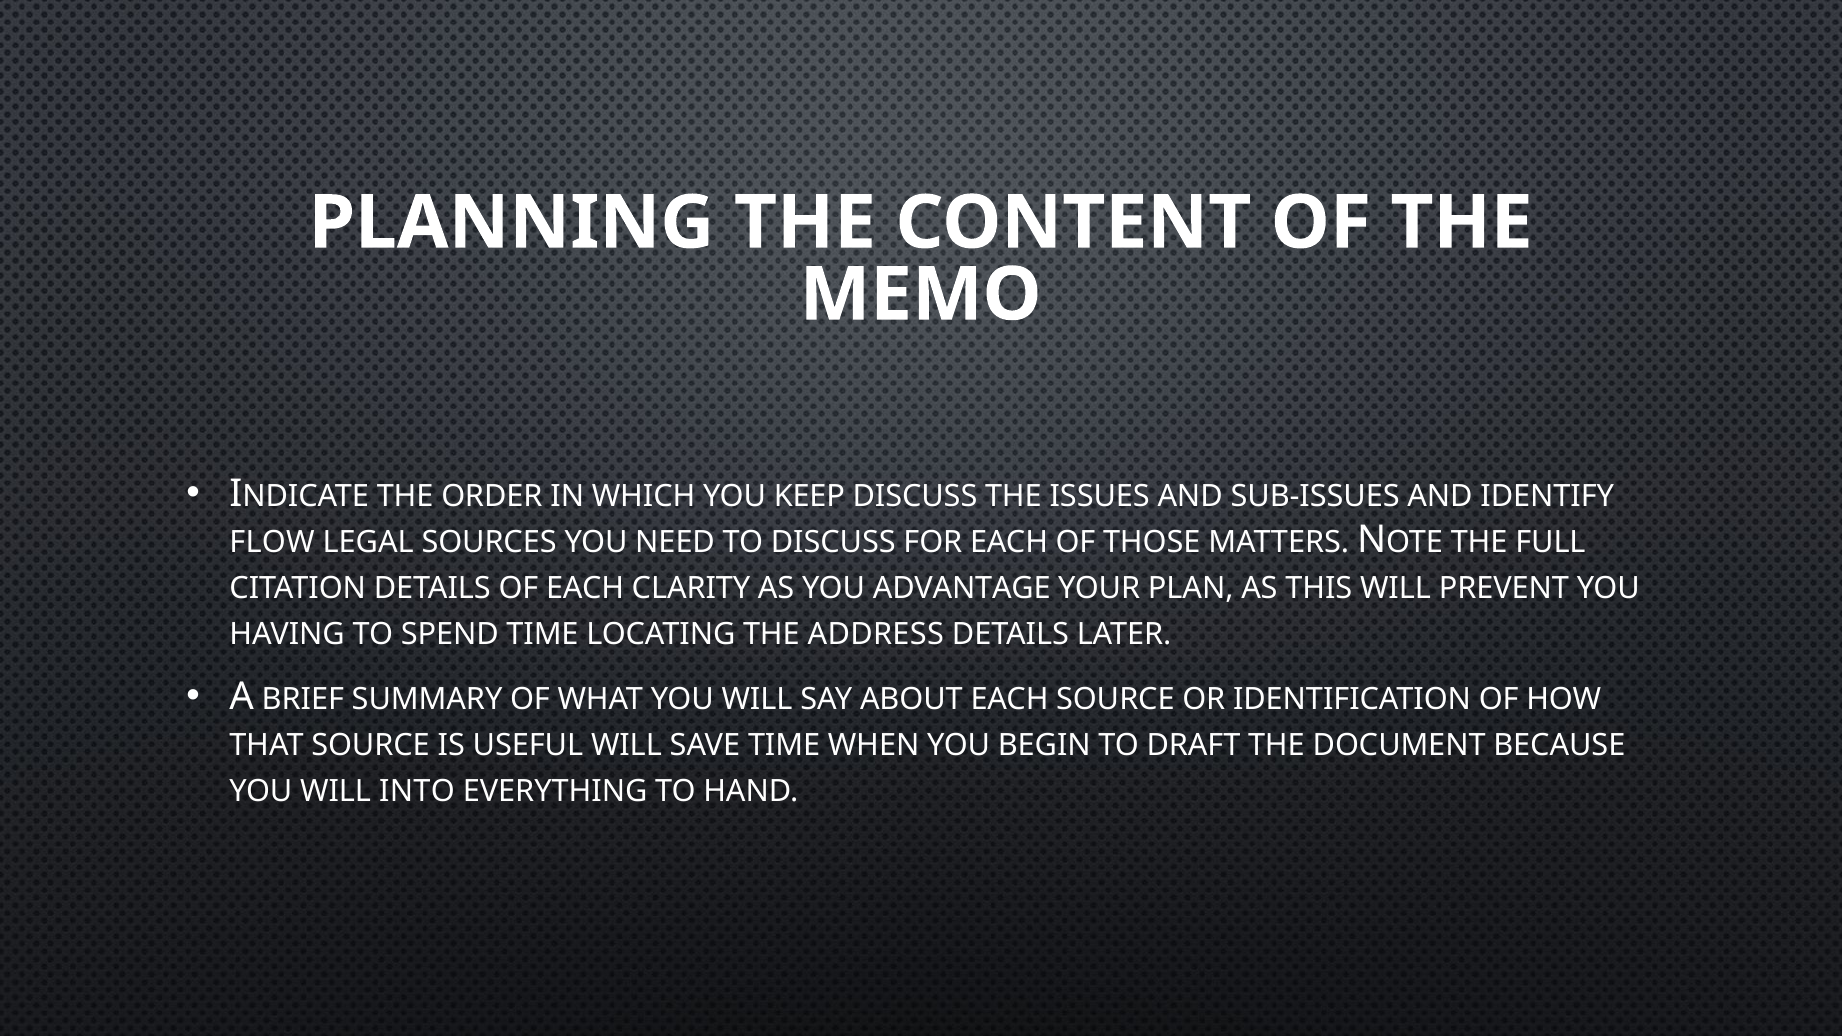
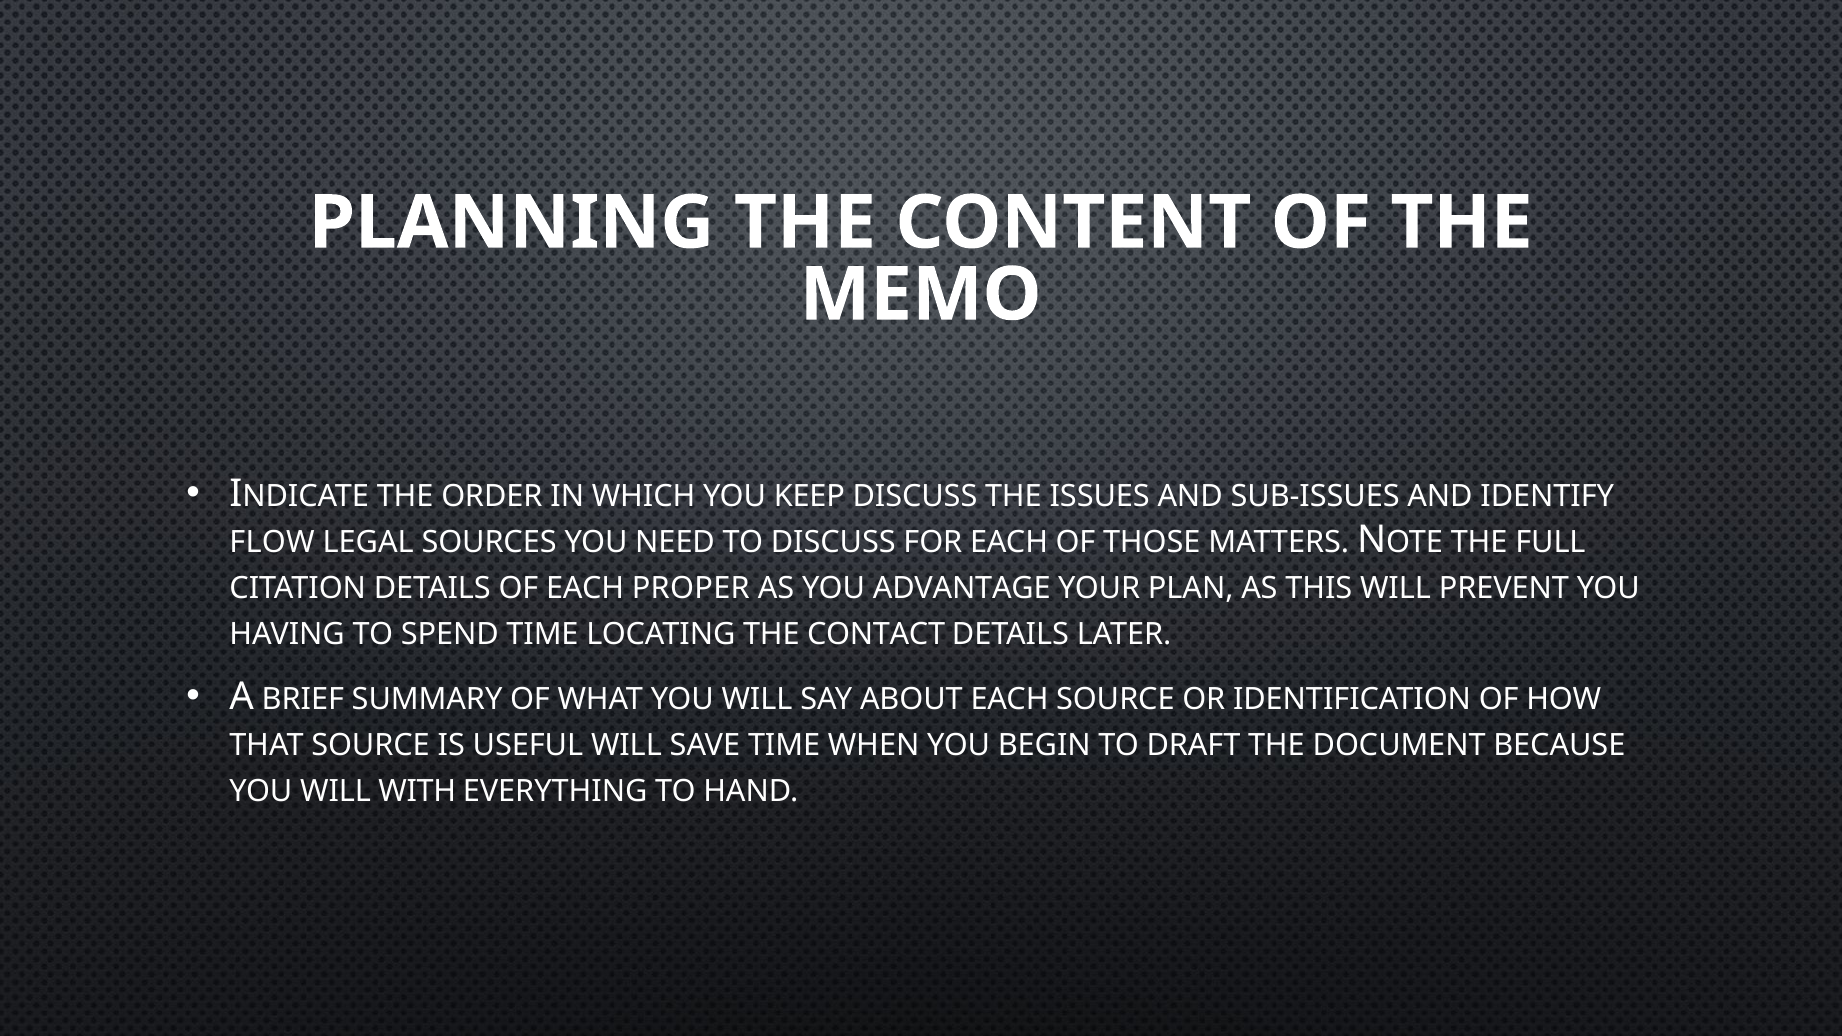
CLARITY: CLARITY -> PROPER
ADDRESS: ADDRESS -> CONTACT
INTO: INTO -> WITH
